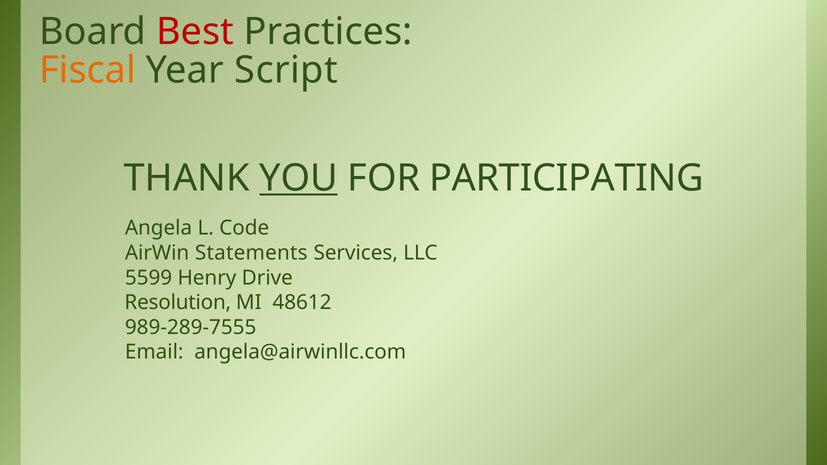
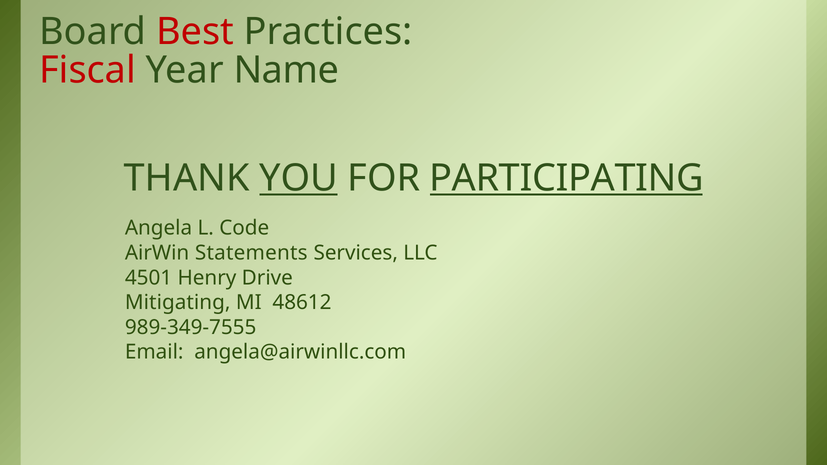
Fiscal colour: orange -> red
Script: Script -> Name
PARTICIPATING underline: none -> present
5599: 5599 -> 4501
Resolution: Resolution -> Mitigating
989-289-7555: 989-289-7555 -> 989-349-7555
